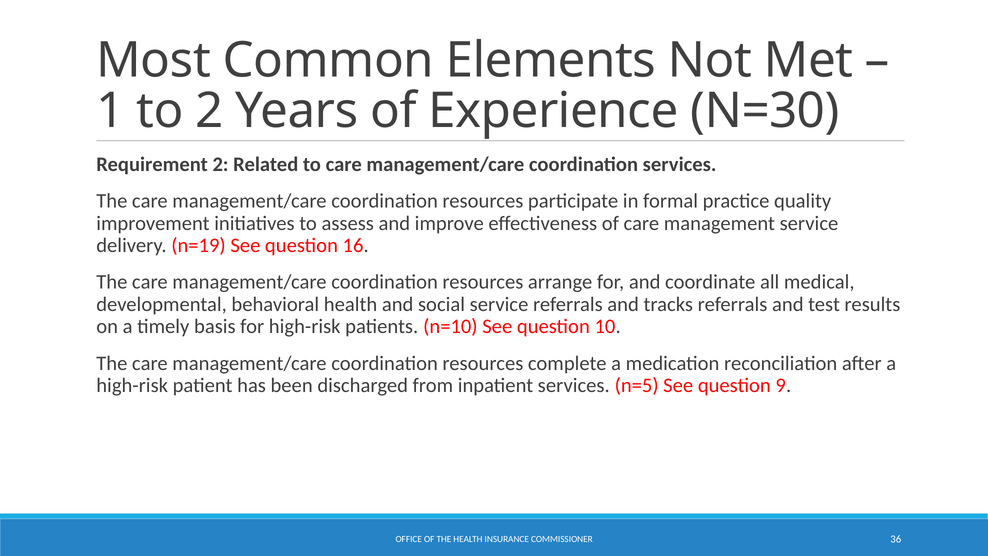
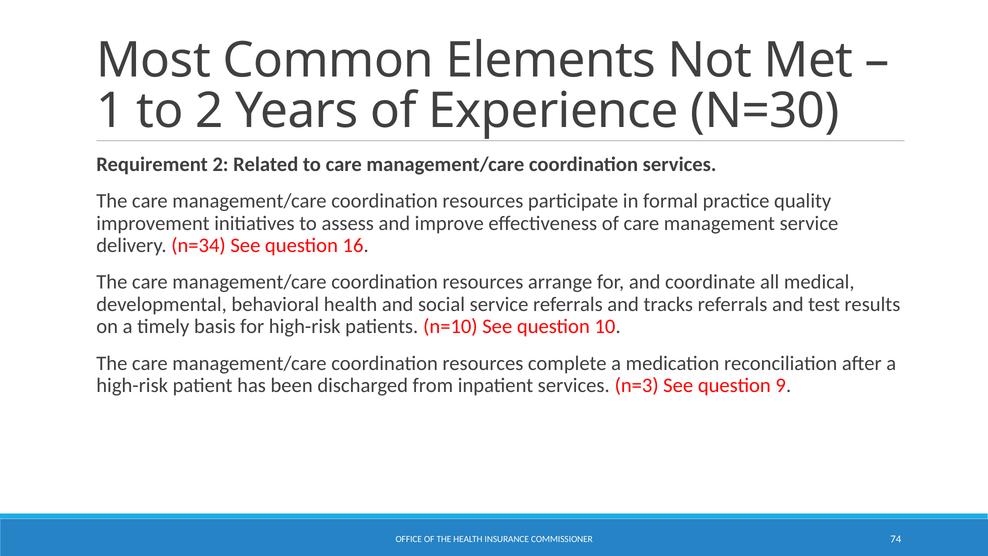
n=19: n=19 -> n=34
n=5: n=5 -> n=3
36: 36 -> 74
